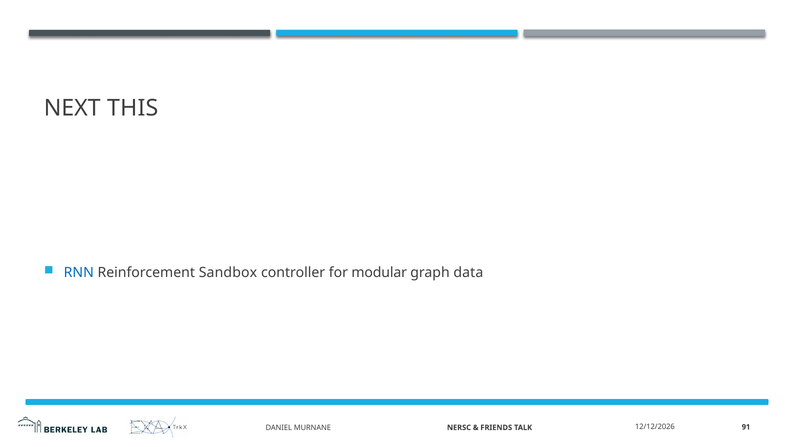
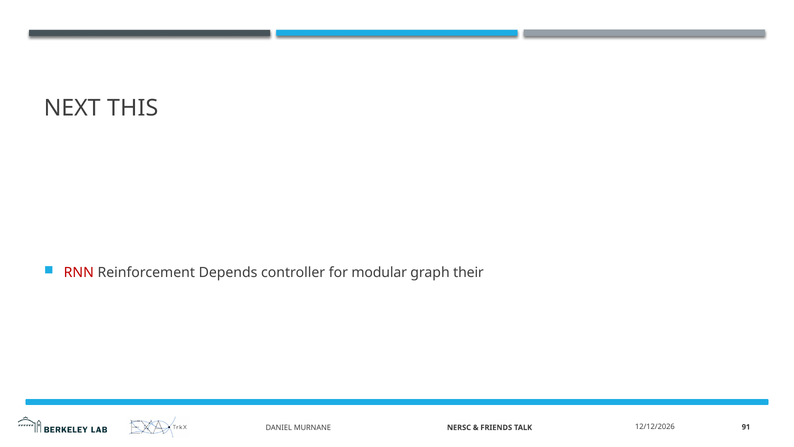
RNN colour: blue -> red
Sandbox: Sandbox -> Depends
data: data -> their
